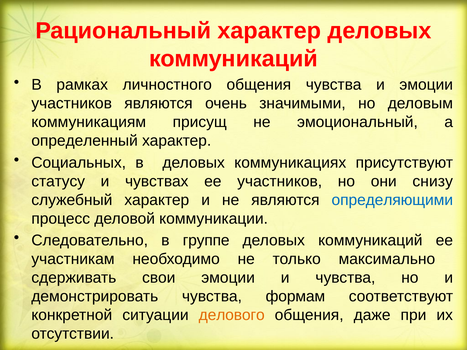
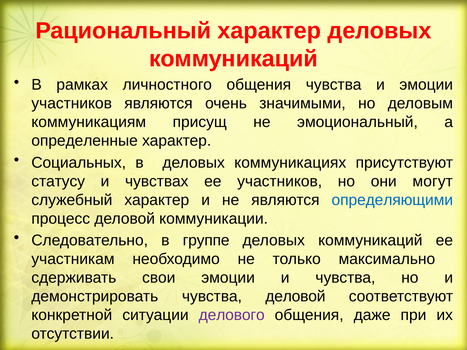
определенный: определенный -> определенные
снизу: снизу -> могут
чувства формам: формам -> деловой
делового colour: orange -> purple
